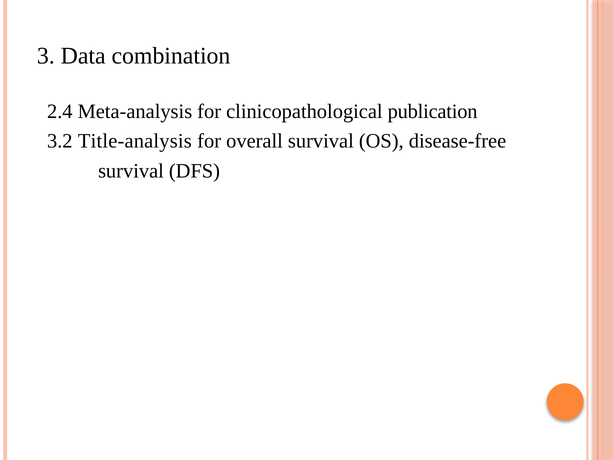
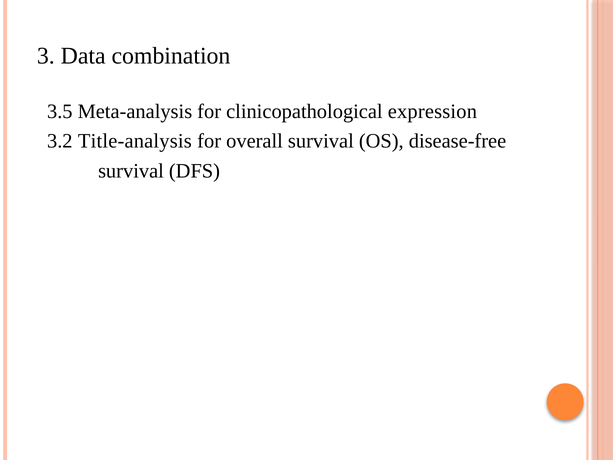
2.4: 2.4 -> 3.5
publication: publication -> expression
